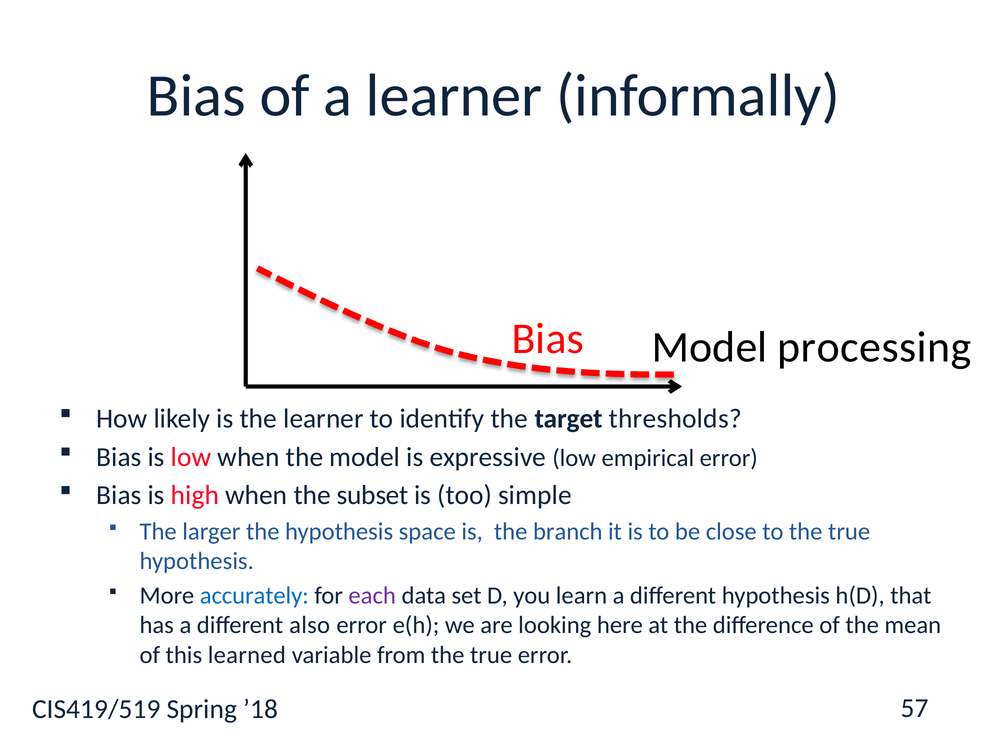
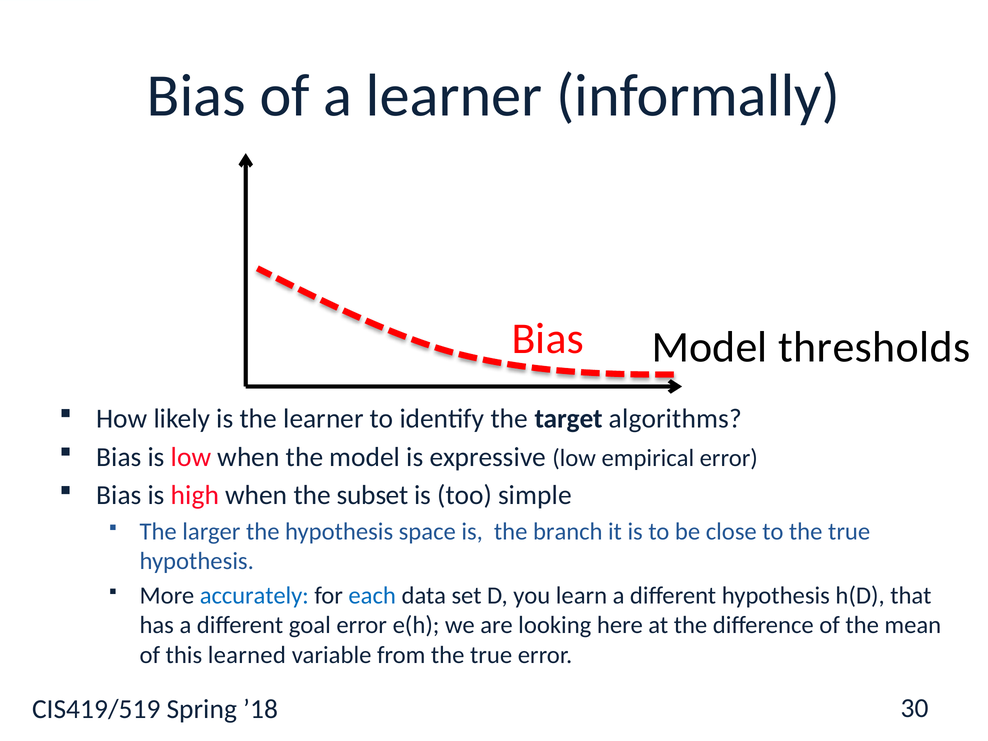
processing: processing -> thresholds
thresholds: thresholds -> algorithms
each colour: purple -> blue
also: also -> goal
57: 57 -> 30
